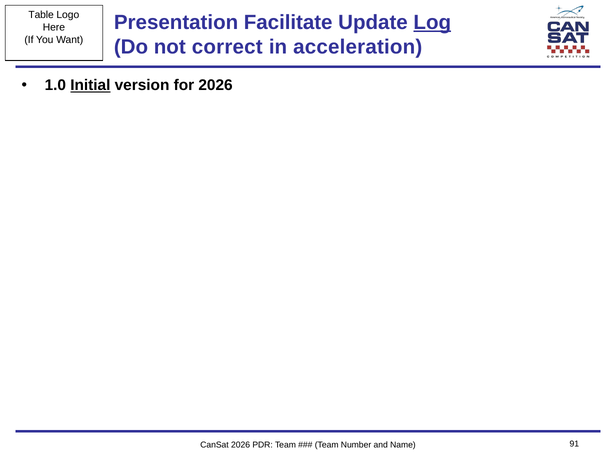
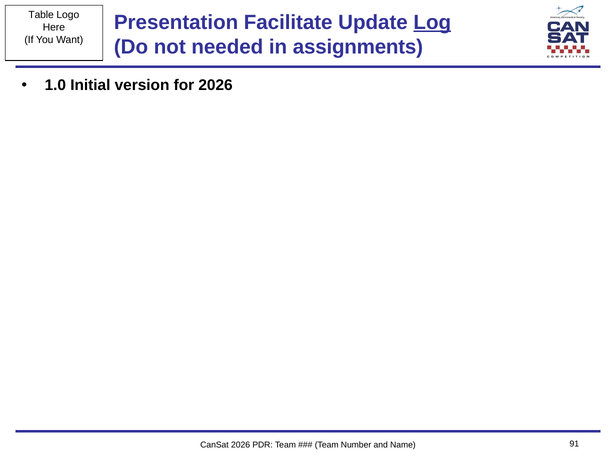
correct: correct -> needed
acceleration: acceleration -> assignments
Initial underline: present -> none
